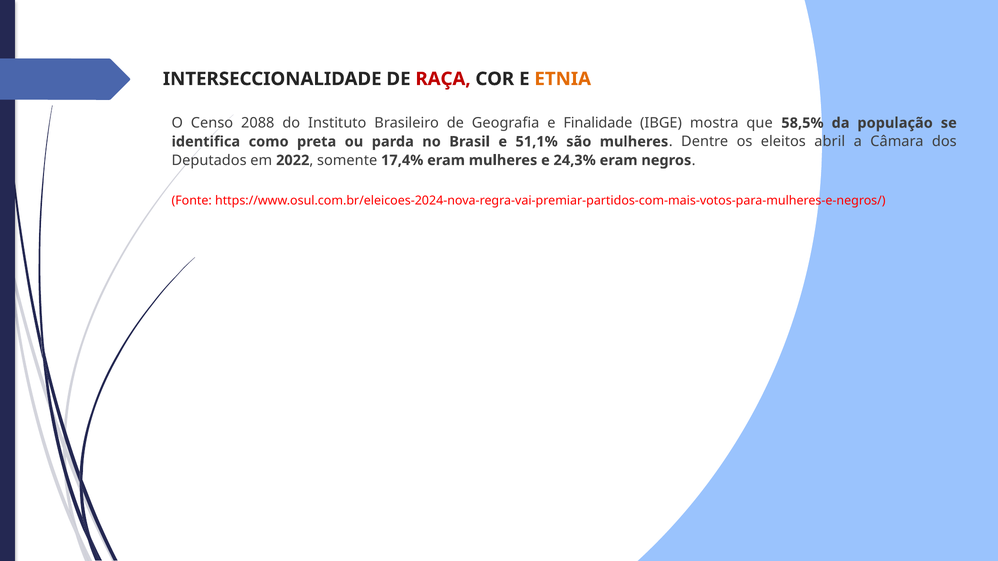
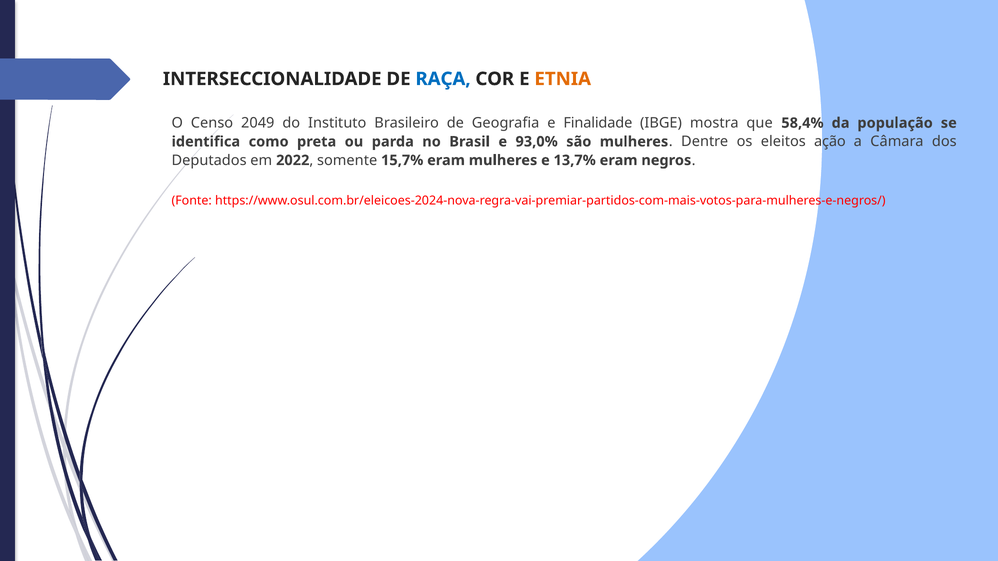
RAÇA colour: red -> blue
2088: 2088 -> 2049
58,5%: 58,5% -> 58,4%
51,1%: 51,1% -> 93,0%
abril: abril -> ação
17,4%: 17,4% -> 15,7%
24,3%: 24,3% -> 13,7%
